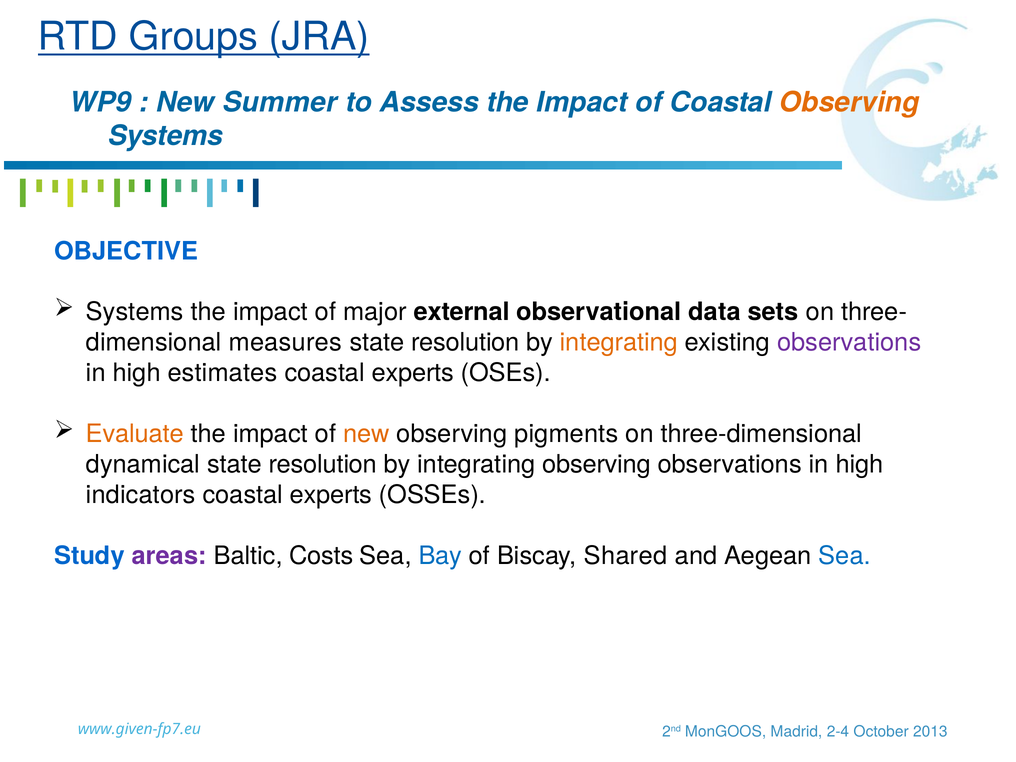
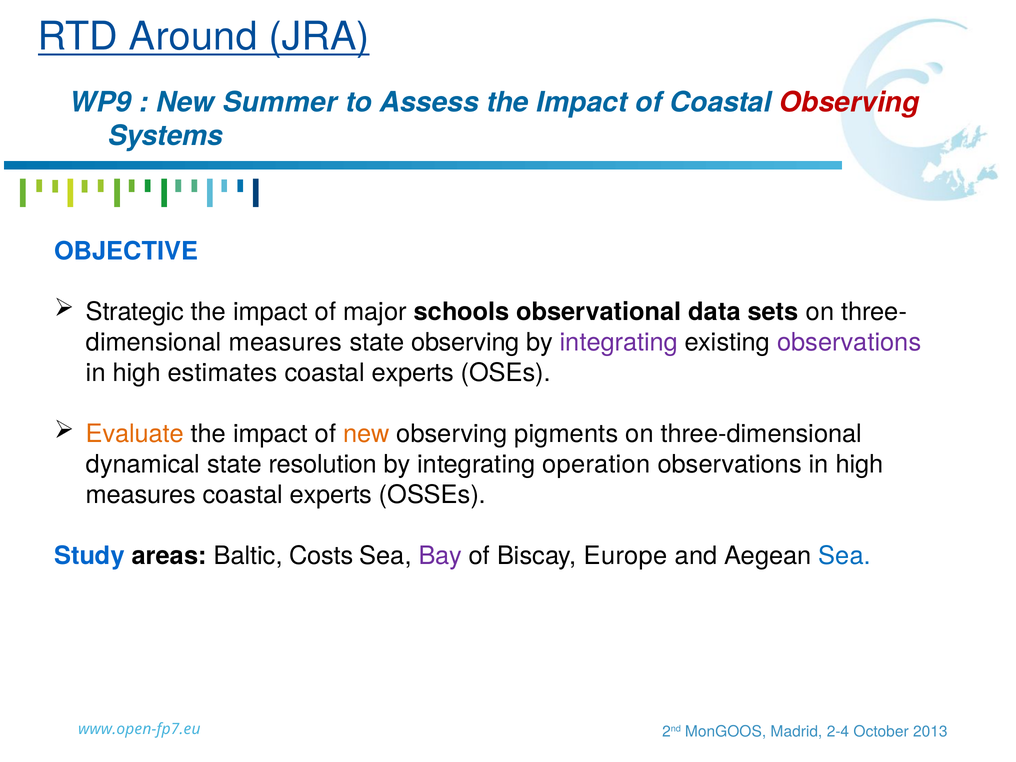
Groups: Groups -> Around
Observing at (849, 102) colour: orange -> red
Systems at (135, 312): Systems -> Strategic
external: external -> schools
resolution at (465, 343): resolution -> observing
integrating at (619, 343) colour: orange -> purple
integrating observing: observing -> operation
indicators at (141, 495): indicators -> measures
areas colour: purple -> black
Bay colour: blue -> purple
Shared: Shared -> Europe
www.given-fp7.eu: www.given-fp7.eu -> www.open-fp7.eu
